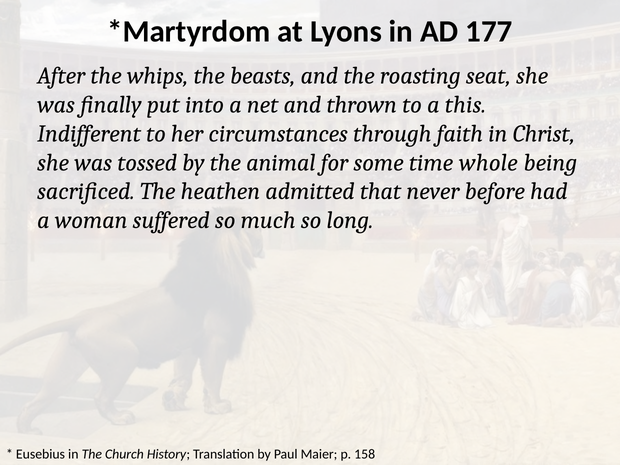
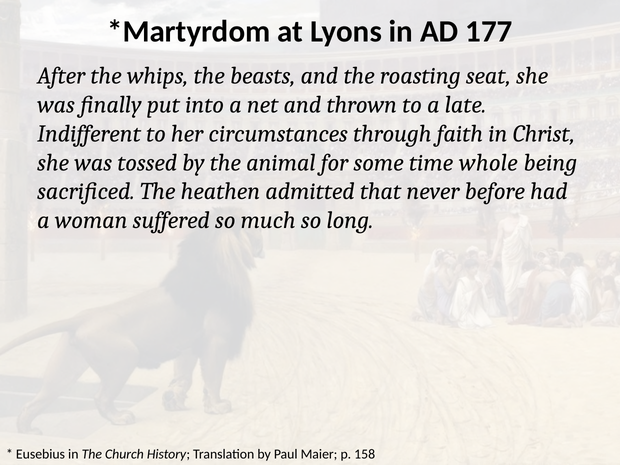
this: this -> late
